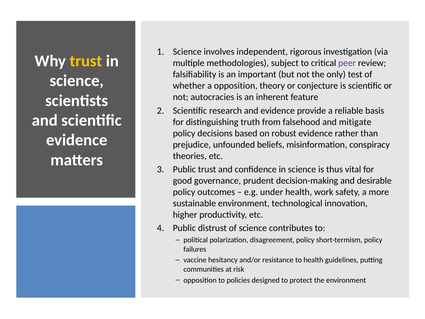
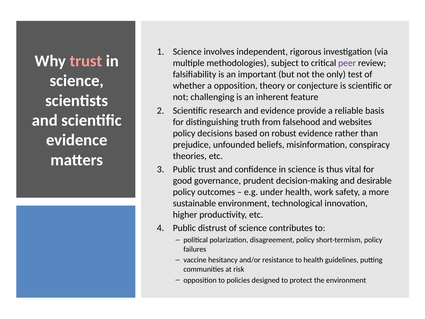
trust at (86, 61) colour: yellow -> pink
autocracies: autocracies -> challenging
mitigate: mitigate -> websites
